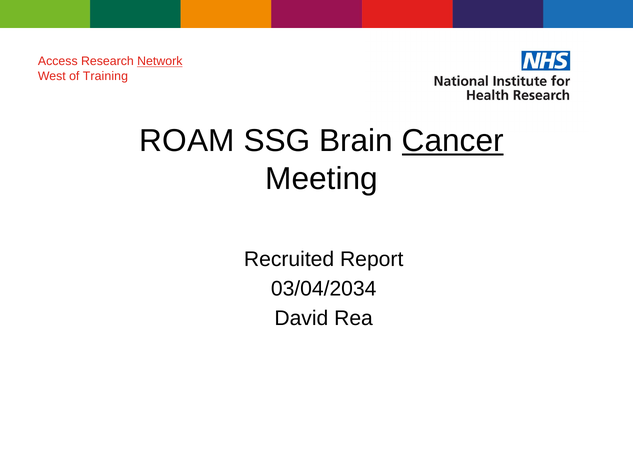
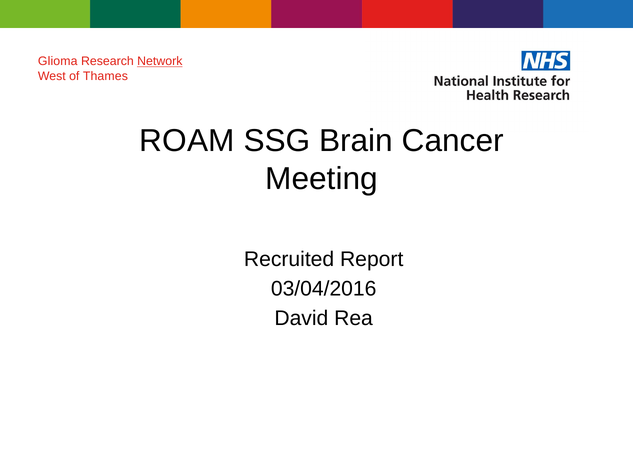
Access: Access -> Glioma
Training: Training -> Thames
Cancer underline: present -> none
03/04/2034: 03/04/2034 -> 03/04/2016
